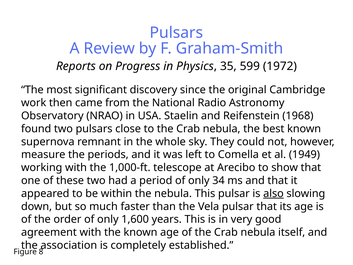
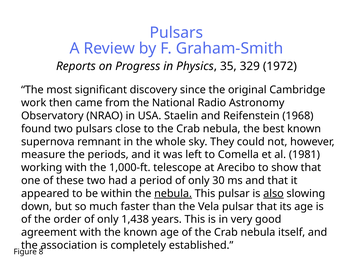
599: 599 -> 329
1949: 1949 -> 1981
34: 34 -> 30
nebula at (173, 193) underline: none -> present
1,600: 1,600 -> 1,438
